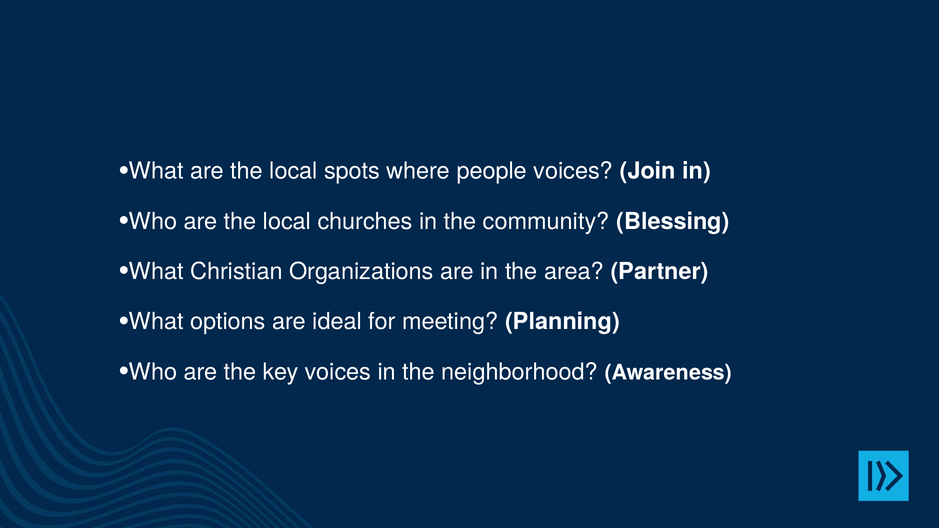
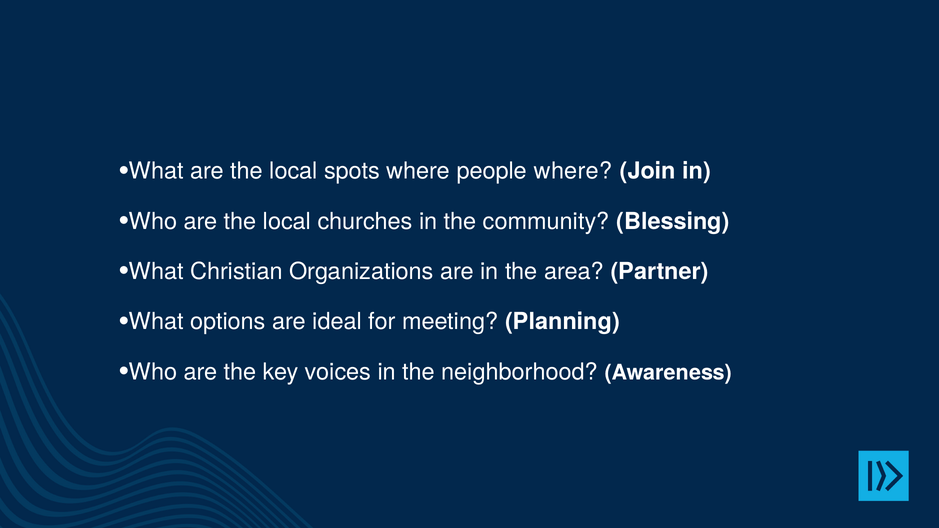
people voices: voices -> where
